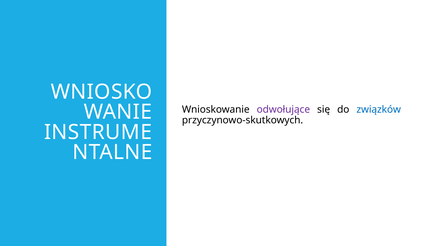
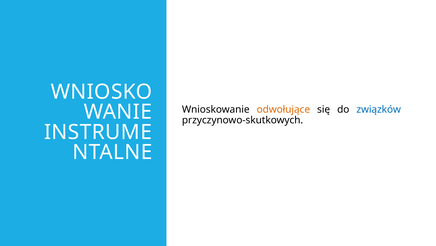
odwołujące colour: purple -> orange
